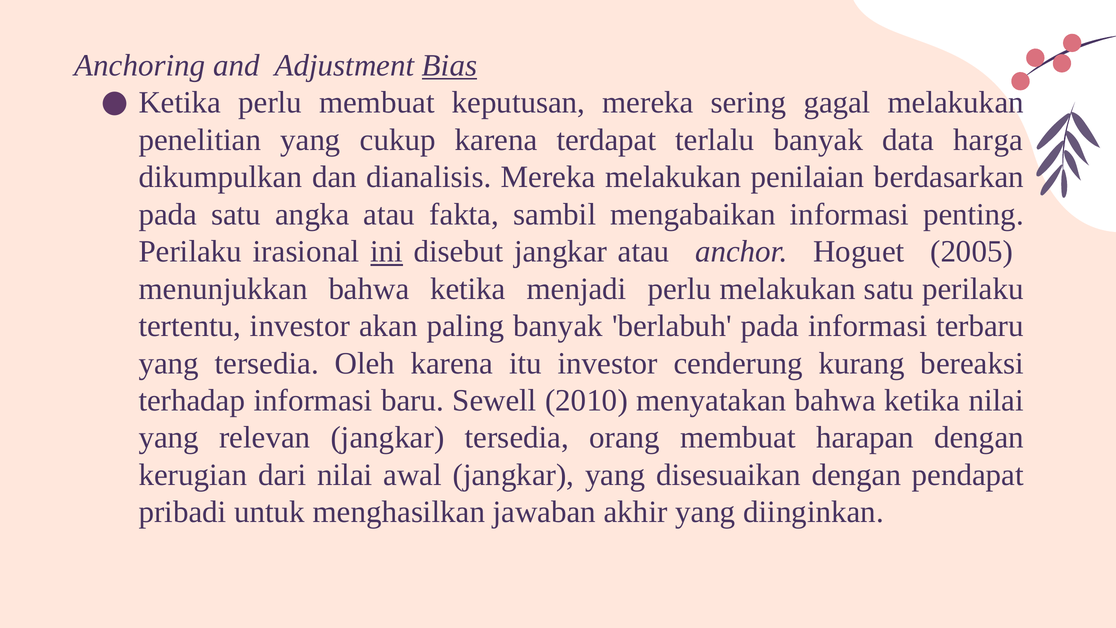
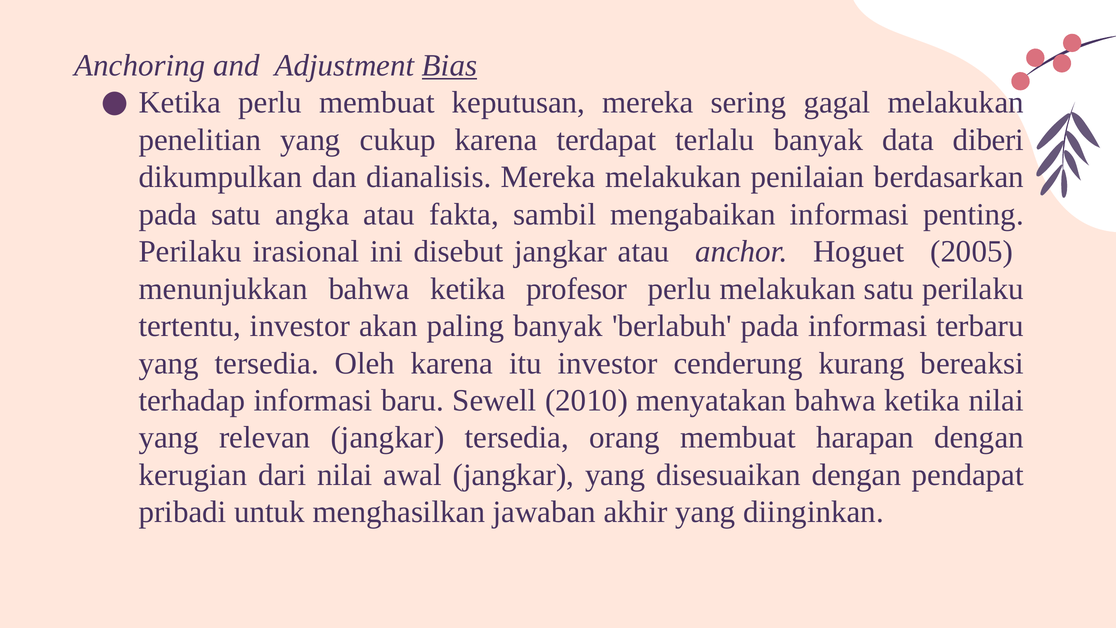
harga: harga -> diberi
ini underline: present -> none
menjadi: menjadi -> profesor
